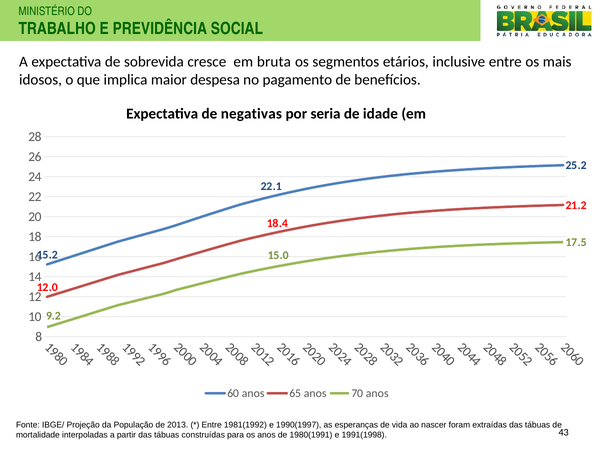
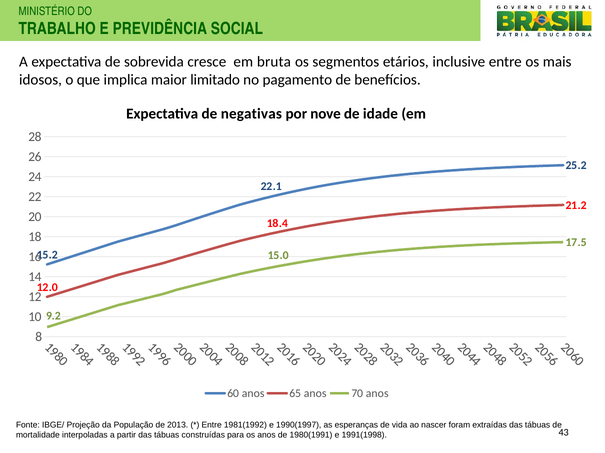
despesa: despesa -> limitado
seria: seria -> nove
